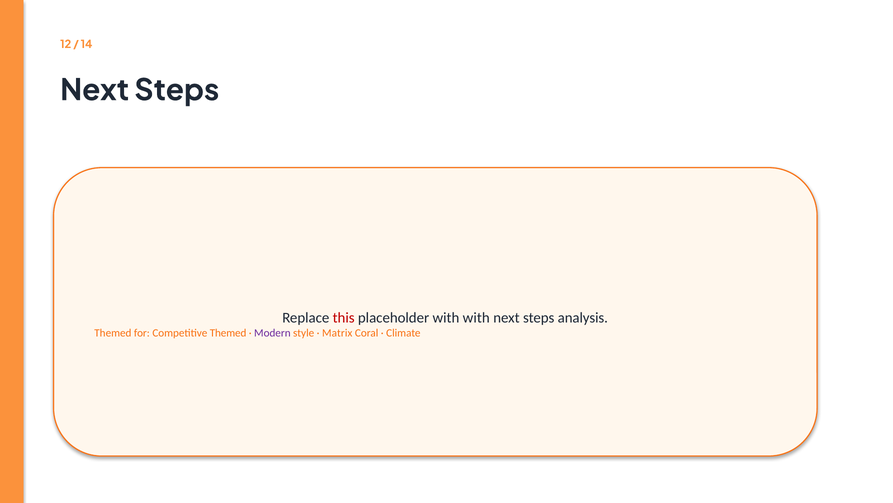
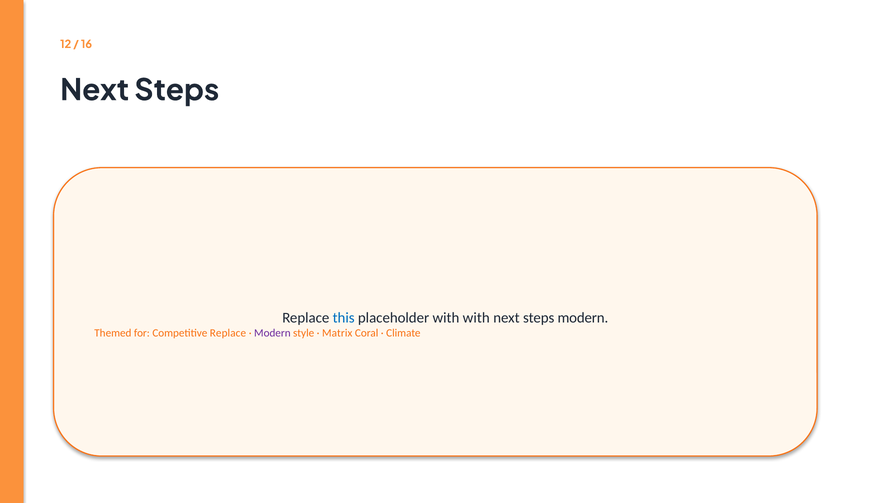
14: 14 -> 16
this colour: red -> blue
steps analysis: analysis -> modern
Competitive Themed: Themed -> Replace
